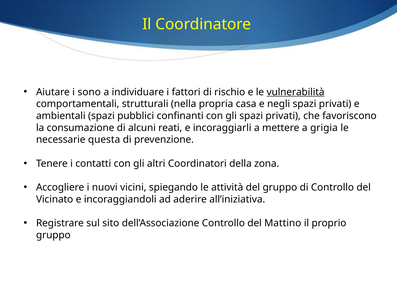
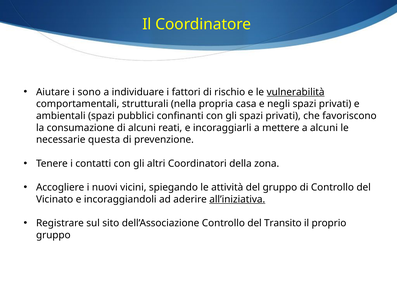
a grigia: grigia -> alcuni
all’iniziativa underline: none -> present
Mattino: Mattino -> Transito
